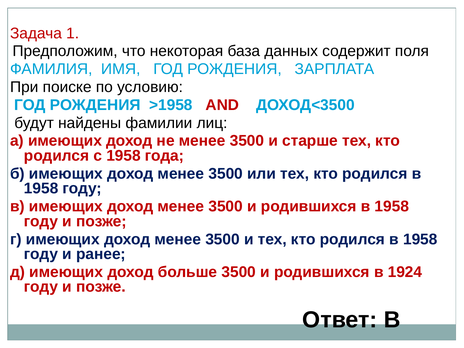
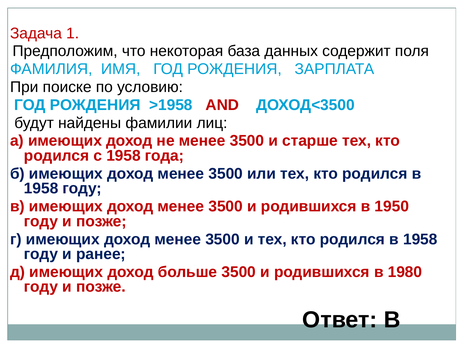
родившихся в 1958: 1958 -> 1950
1924: 1924 -> 1980
